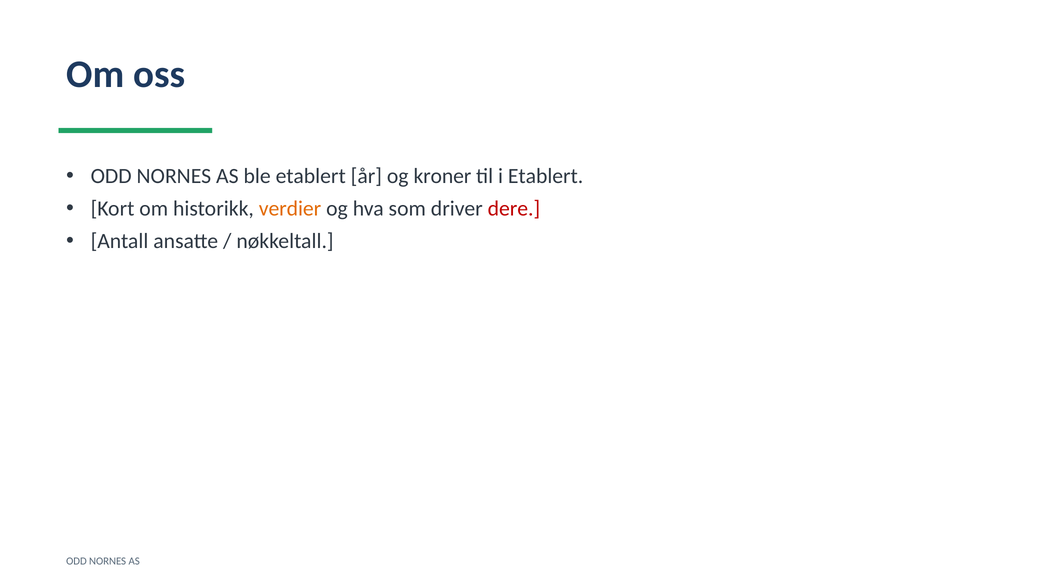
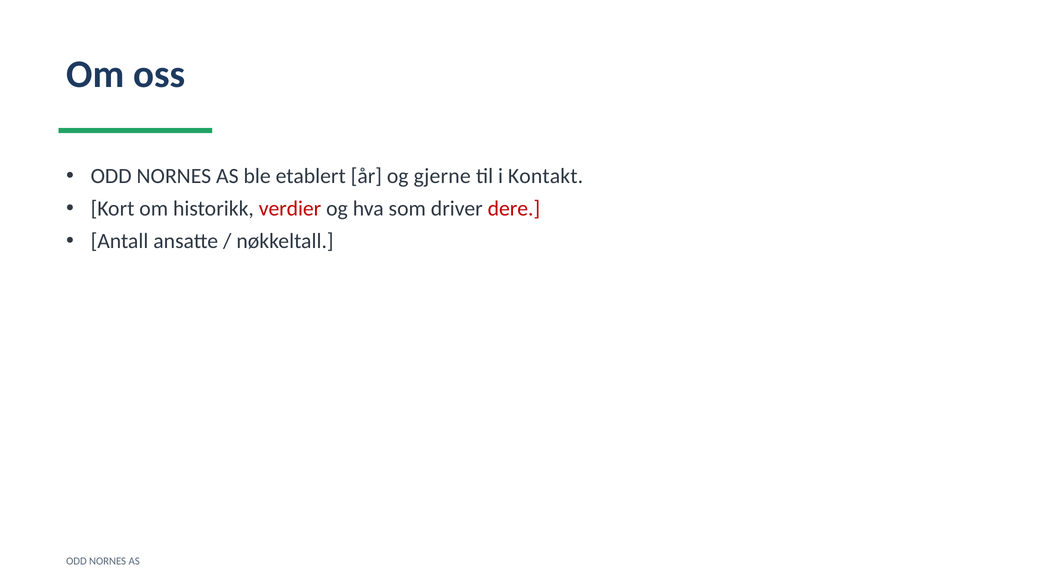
kroner: kroner -> gjerne
i Etablert: Etablert -> Kontakt
verdier colour: orange -> red
